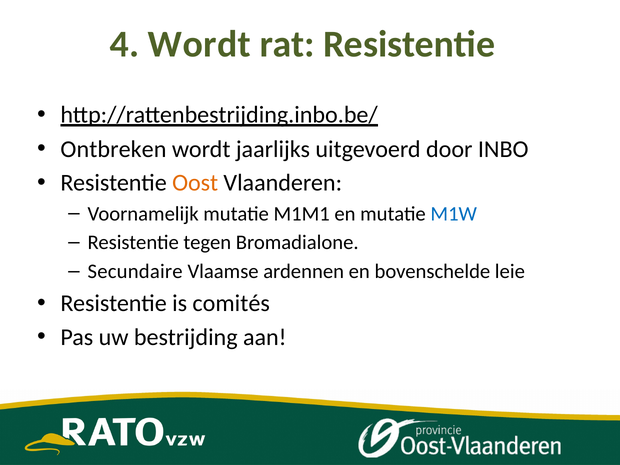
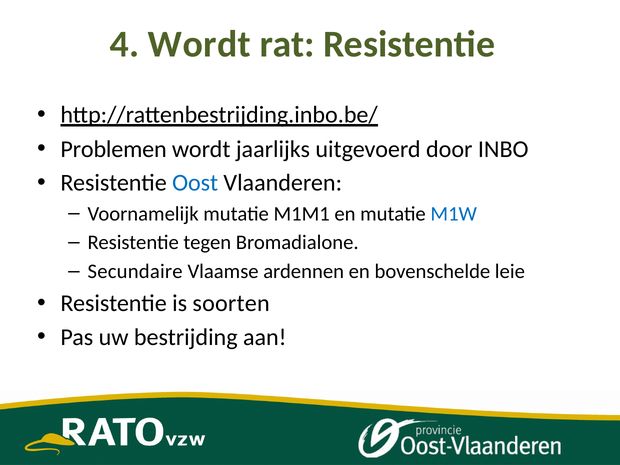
Ontbreken: Ontbreken -> Problemen
Oost colour: orange -> blue
comités: comités -> soorten
